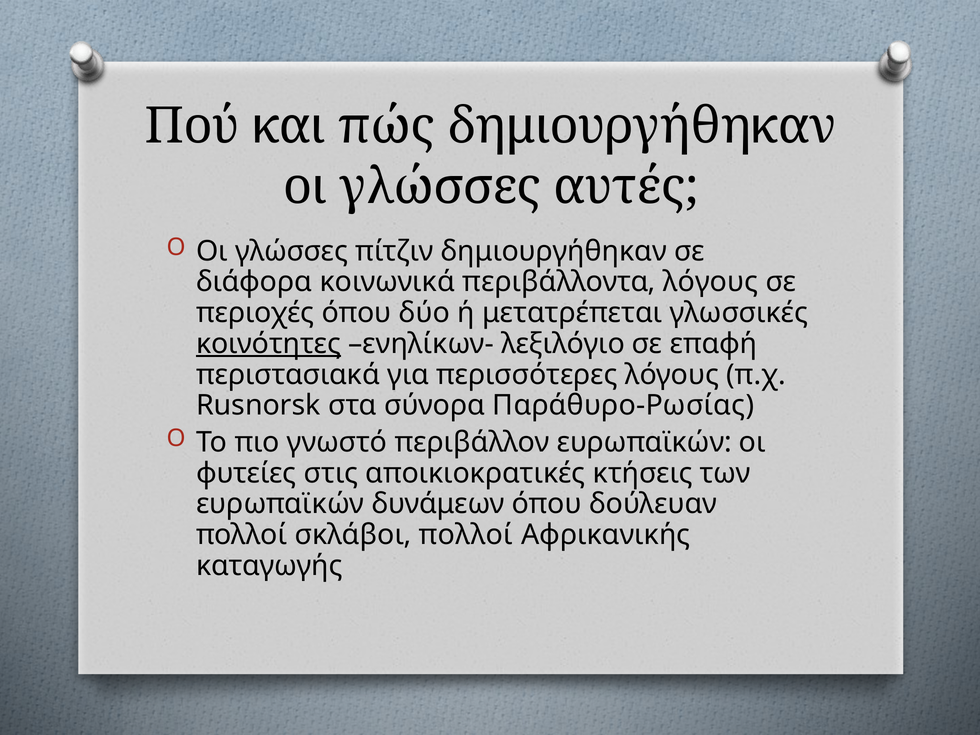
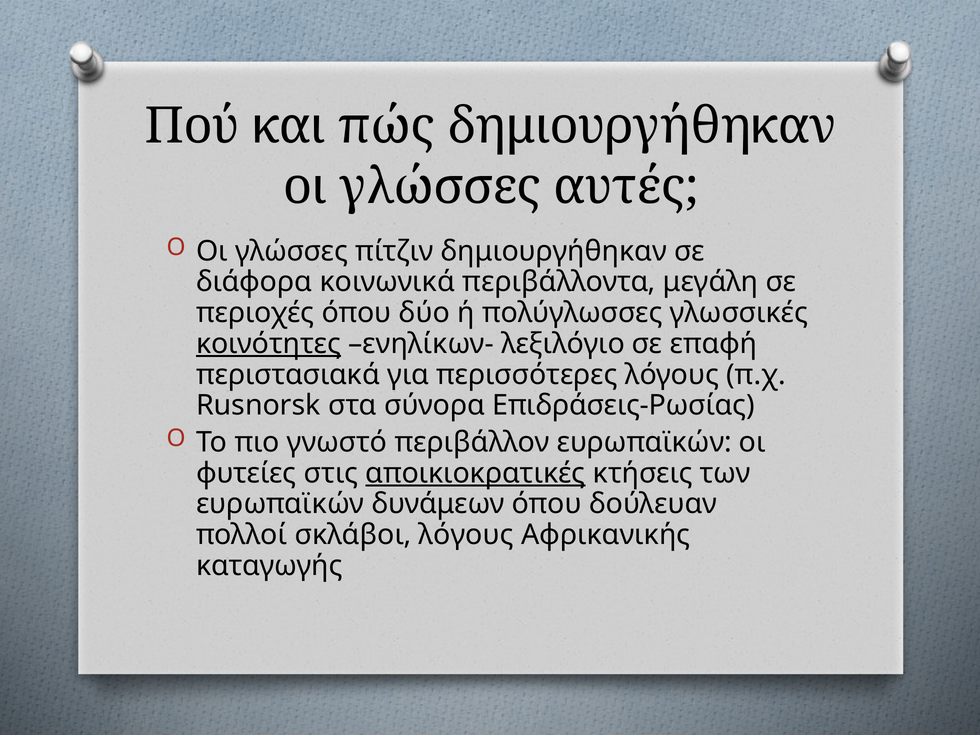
περιβάλλοντα λόγους: λόγους -> μεγάλη
μετατρέπεται: μετατρέπεται -> πολύγλωσσες
Παράθυρο-Ρωσίας: Παράθυρο-Ρωσίας -> Επιδράσεις-Ρωσίας
αποικιοκρατικές underline: none -> present
σκλάβοι πολλοί: πολλοί -> λόγους
